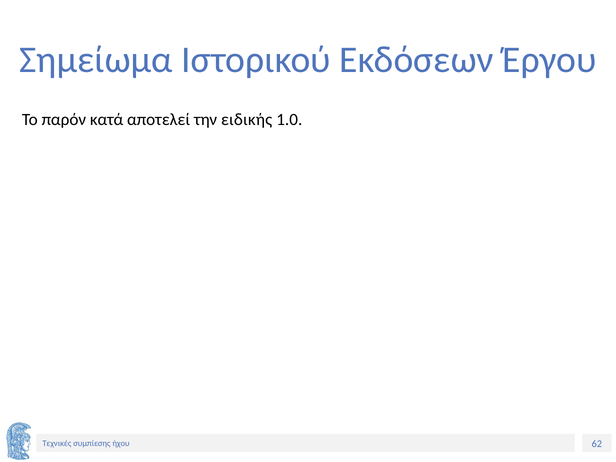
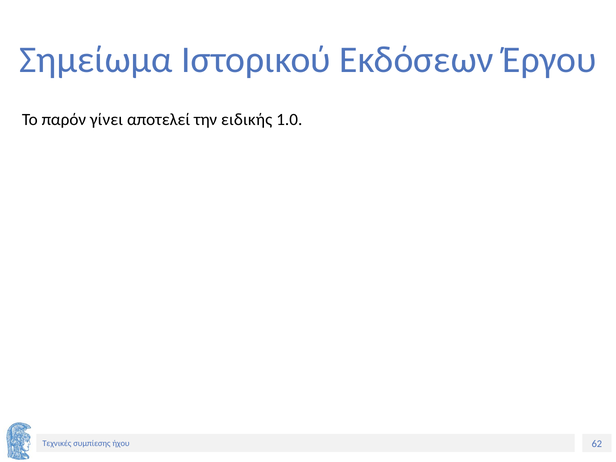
κατά: κατά -> γίνει
